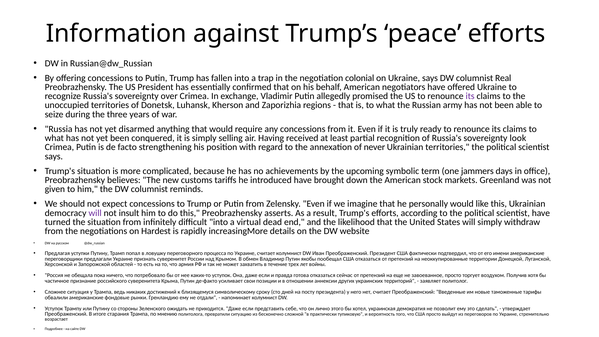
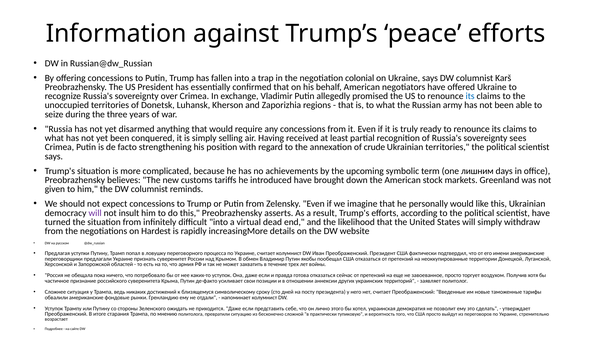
Real: Real -> Karš
its at (470, 96) colour: purple -> blue
look: look -> sees
never: never -> crude
jammers: jammers -> лишним
